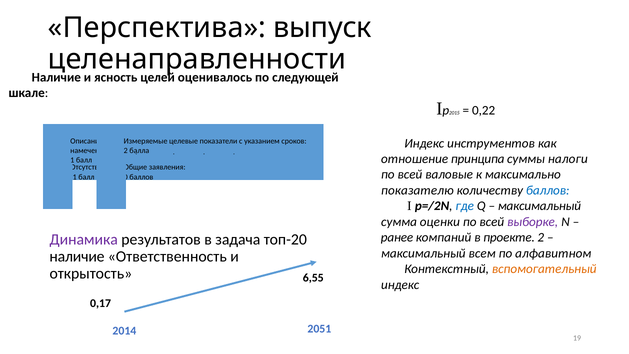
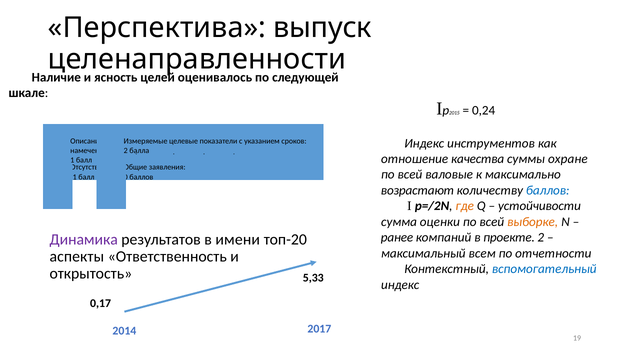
0,22: 0,22 -> 0,24
принципа: принципа -> качества
налоги: налоги -> охране
показателю: показателю -> возрастают
где colour: blue -> orange
максимальный at (539, 206): максимальный -> устойчивости
выборке colour: purple -> orange
задача: задача -> имени
алфавитном: алфавитном -> отчетности
наличие at (77, 256): наличие -> аспекты
вспомогательный colour: orange -> blue
6,55: 6,55 -> 5,33
2051: 2051 -> 2017
